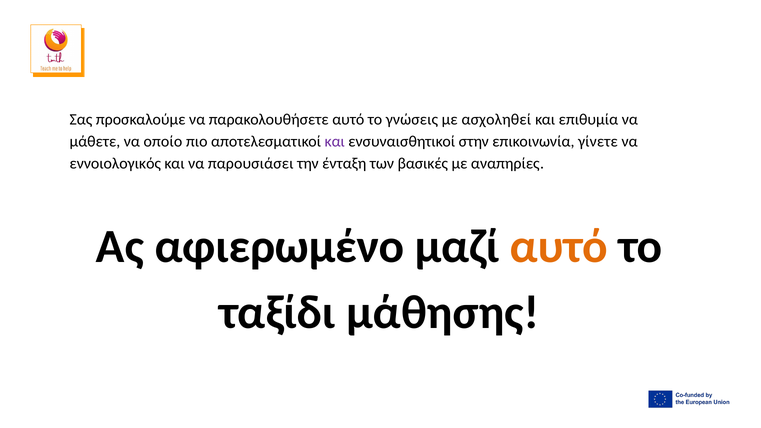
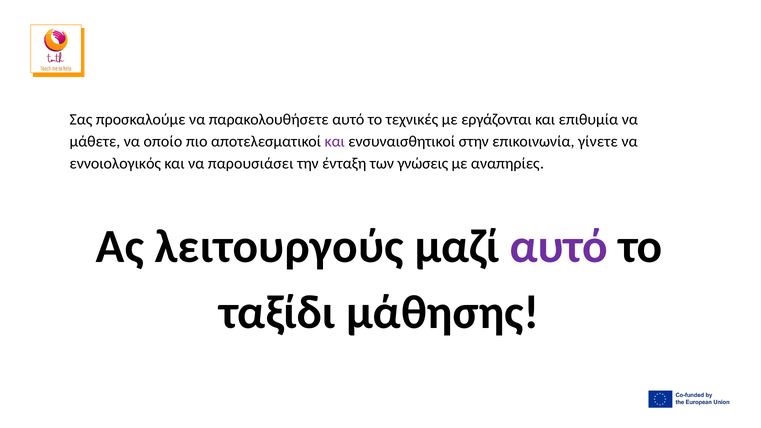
γνώσεις: γνώσεις -> τεχνικές
ασχοληθεί: ασχοληθεί -> εργάζονται
βασικές: βασικές -> γνώσεις
αφιερωμένο: αφιερωμένο -> λειτουργούς
αυτό at (559, 247) colour: orange -> purple
